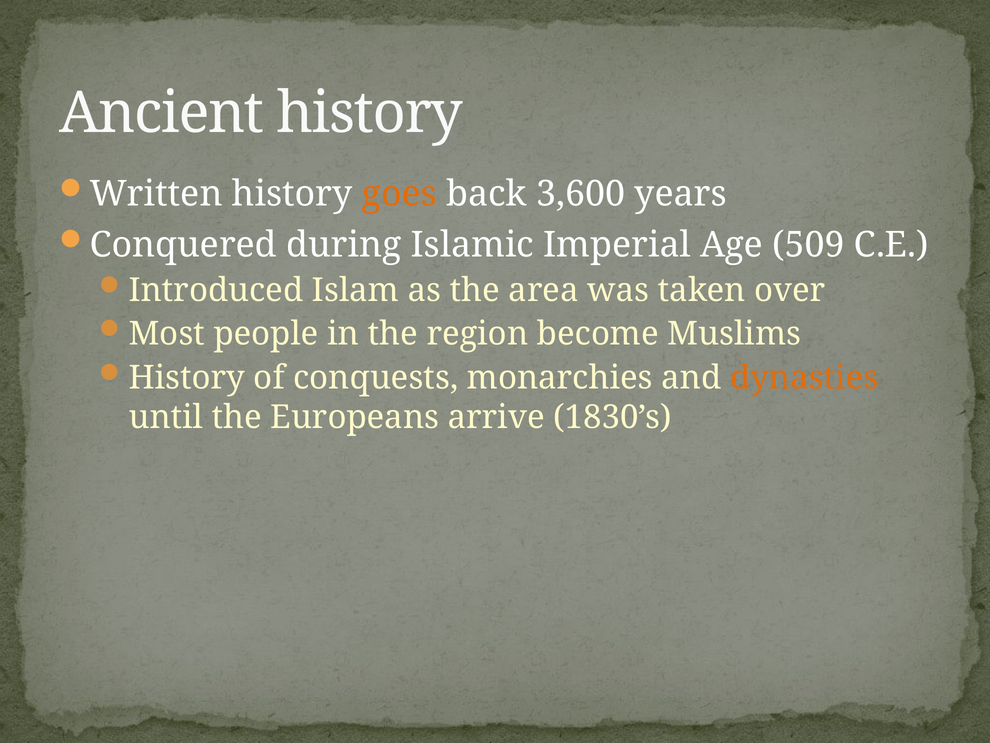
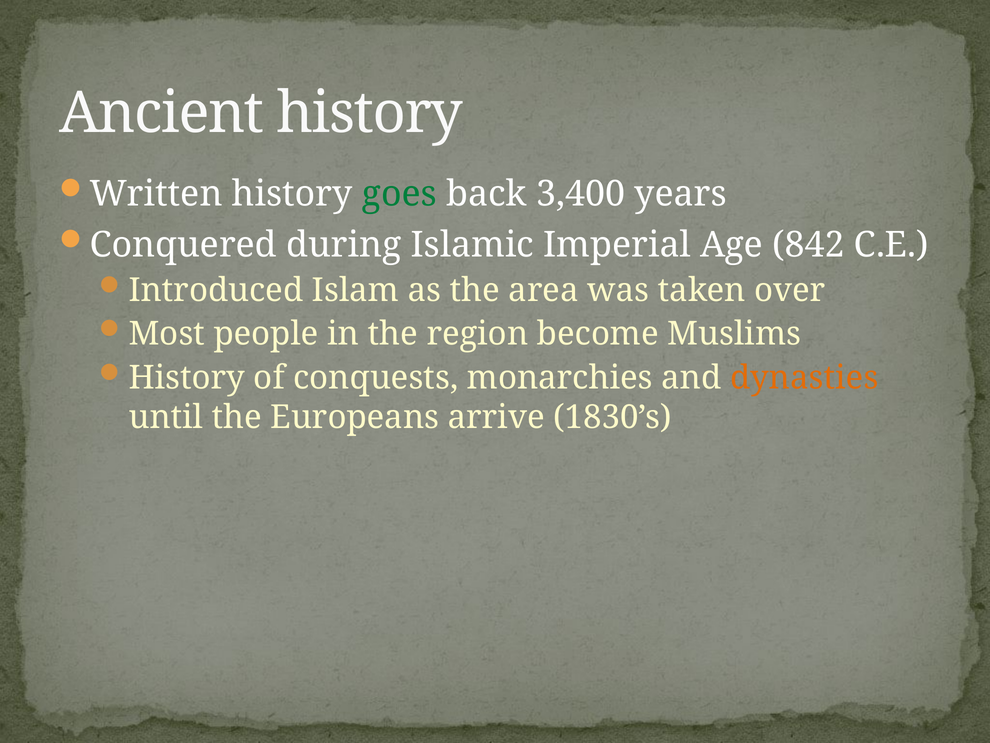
goes colour: orange -> green
3,600: 3,600 -> 3,400
509: 509 -> 842
